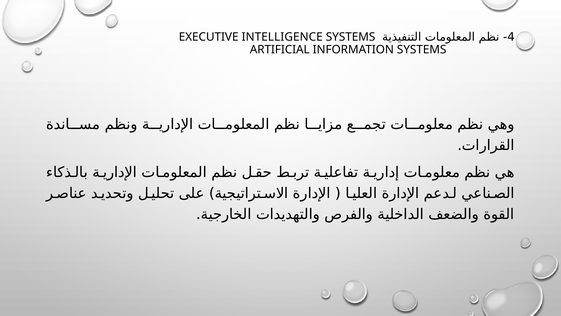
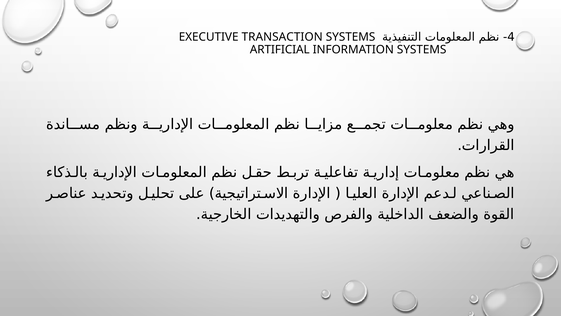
INTELLIGENCE: INTELLIGENCE -> TRANSACTION
